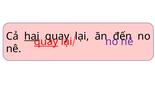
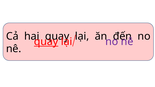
hai underline: present -> none
